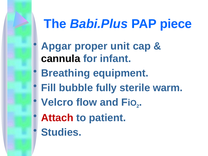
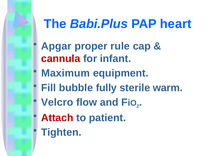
piece: piece -> heart
unit: unit -> rule
cannula colour: black -> red
Breathing: Breathing -> Maximum
Studies: Studies -> Tighten
